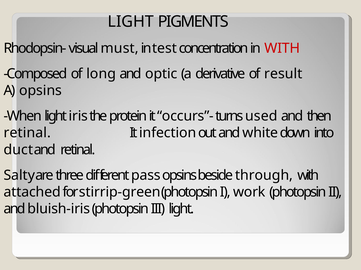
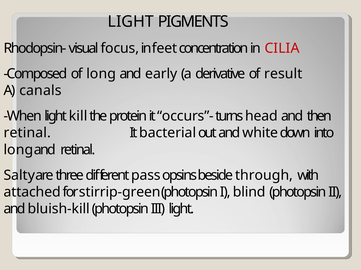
must: must -> focus
test: test -> feet
in WITH: WITH -> CILIA
optic: optic -> early
A opsins: opsins -> canals
iris: iris -> kill
used: used -> head
infection: infection -> bacterial
duct at (18, 150): duct -> long
work: work -> blind
bluish-iris: bluish-iris -> bluish-kill
